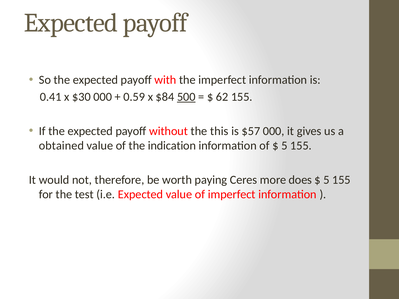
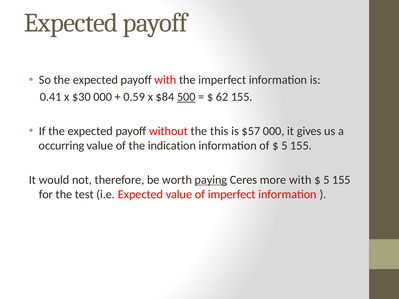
obtained: obtained -> occurring
paying underline: none -> present
more does: does -> with
